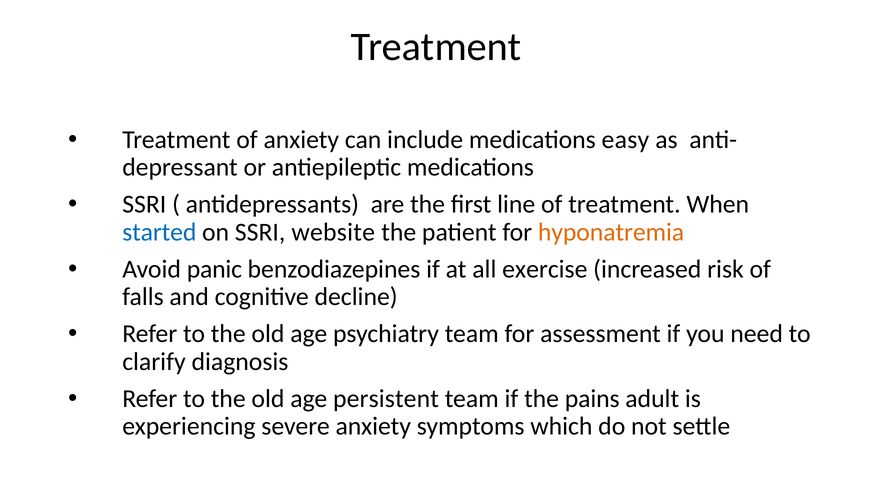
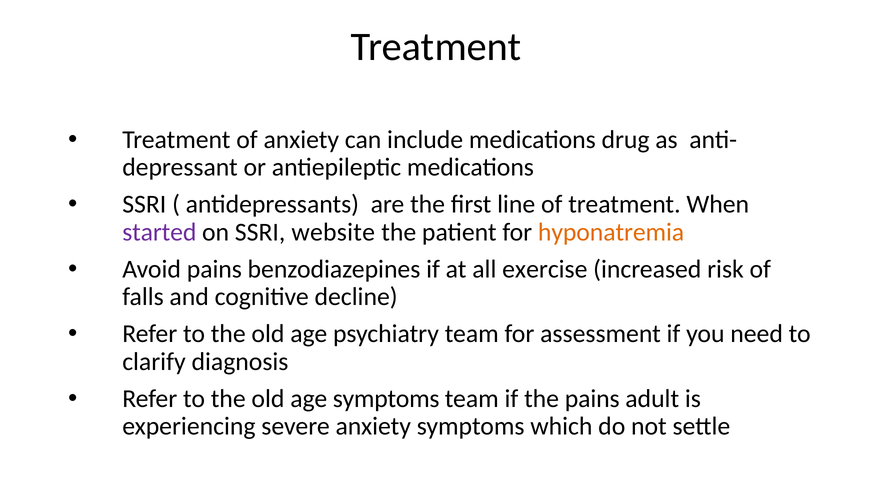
easy: easy -> drug
started colour: blue -> purple
Avoid panic: panic -> pains
age persistent: persistent -> symptoms
